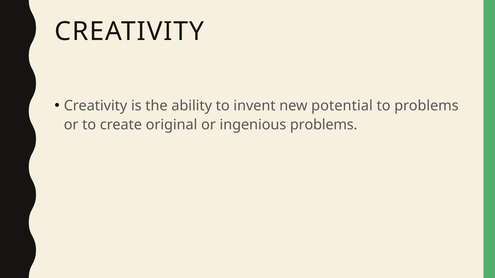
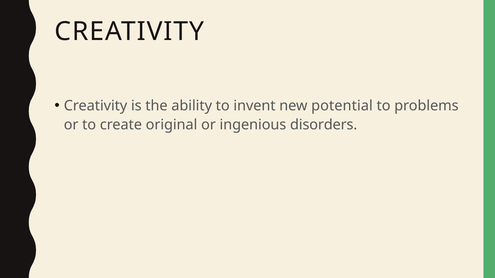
ingenious problems: problems -> disorders
